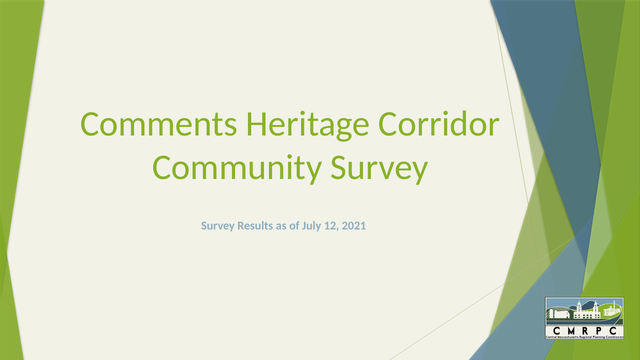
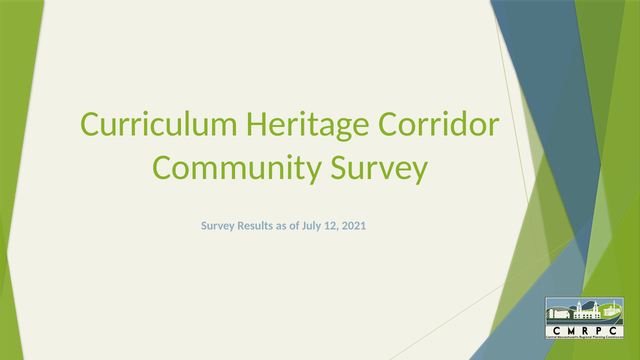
Comments: Comments -> Curriculum
